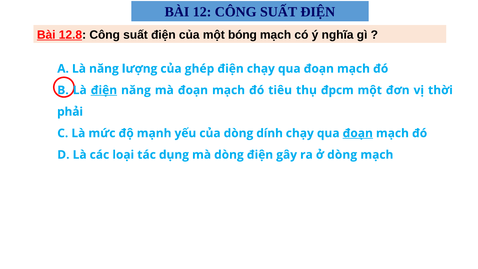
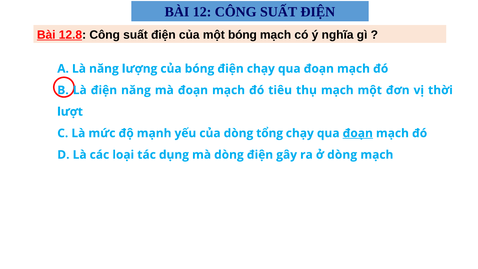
của ghép: ghép -> bóng
điện at (104, 90) underline: present -> none
thụ đpcm: đpcm -> mạch
phải: phải -> lượt
dính: dính -> tổng
